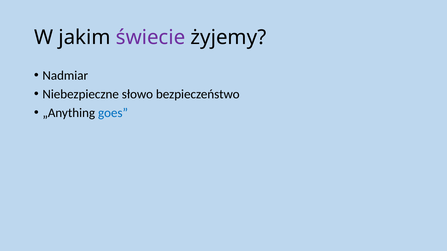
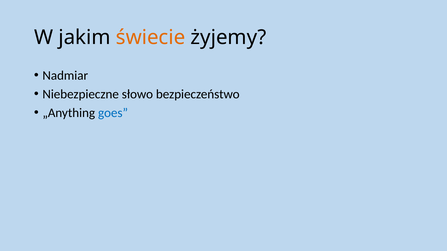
świecie colour: purple -> orange
